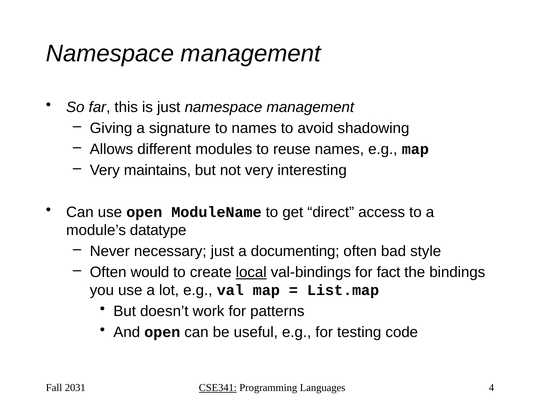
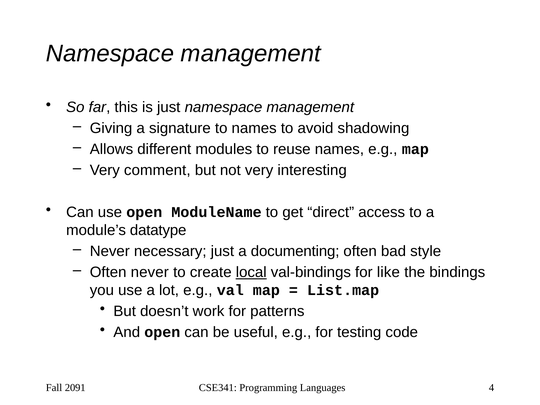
maintains: maintains -> comment
Often would: would -> never
fact: fact -> like
2031: 2031 -> 2091
CSE341 underline: present -> none
